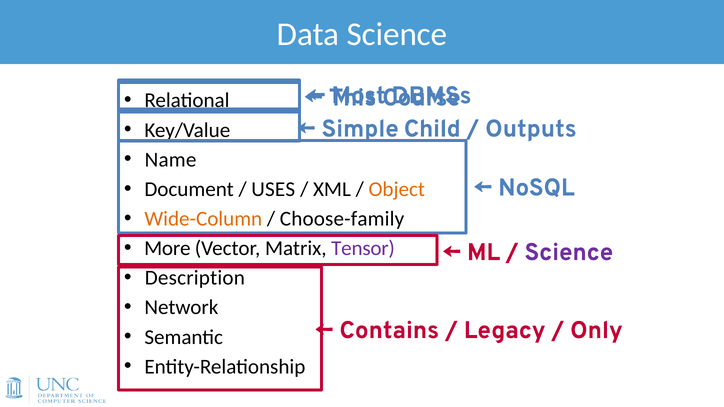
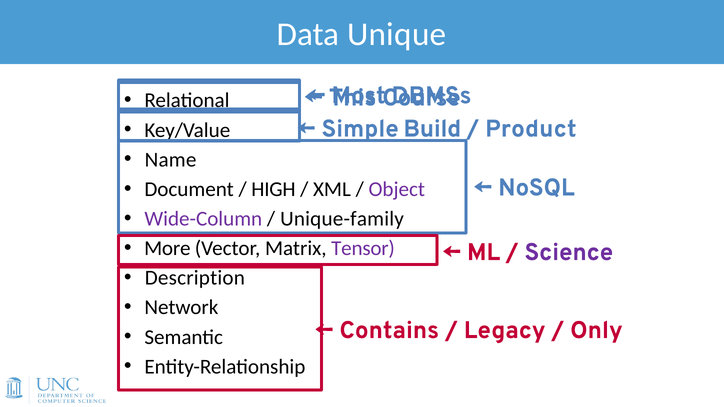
Data Science: Science -> Unique
Child: Child -> Build
Outputs: Outputs -> Product
USES: USES -> HIGH
Object colour: orange -> purple
Wide-Column colour: orange -> purple
Choose-family: Choose-family -> Unique-family
